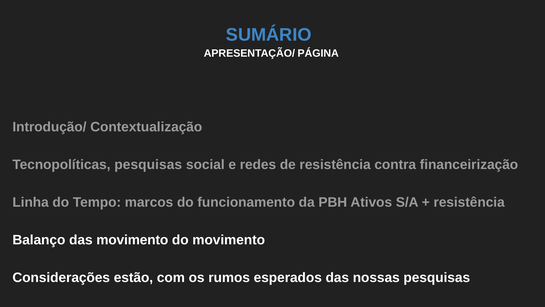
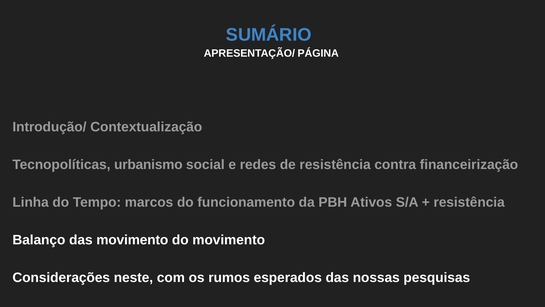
Tecnopolíticas pesquisas: pesquisas -> urbanismo
estão: estão -> neste
